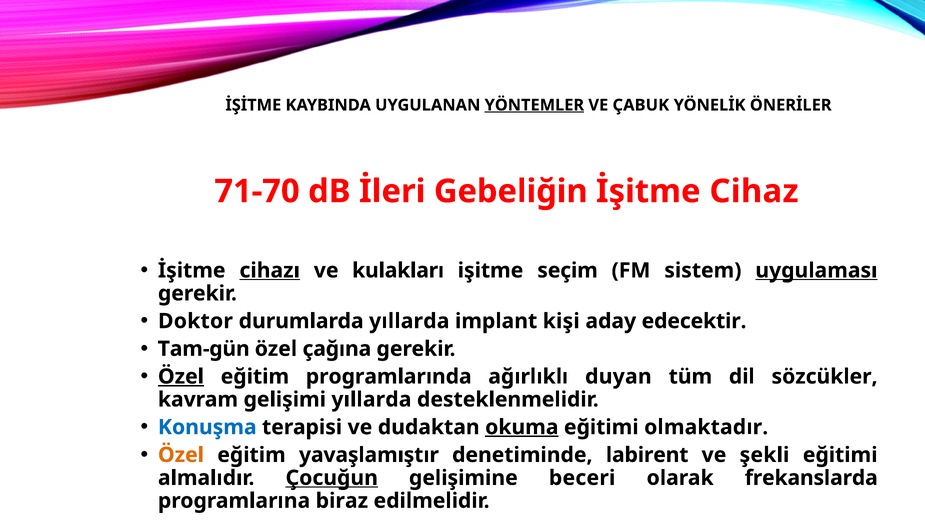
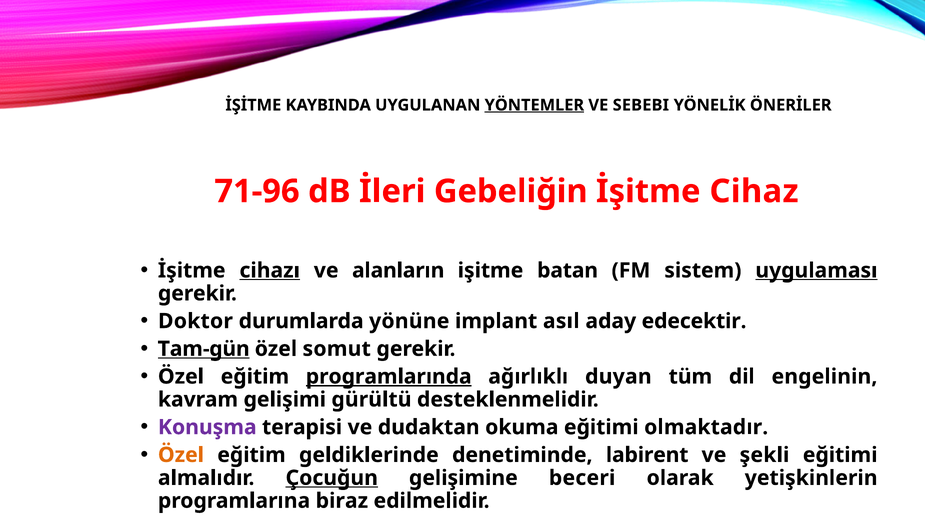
ÇABUK: ÇABUK -> SEBEBI
71-70: 71-70 -> 71-96
kulakları: kulakları -> alanların
seçim: seçim -> batan
durumlarda yıllarda: yıllarda -> yönüne
kişi: kişi -> asıl
Tam-gün underline: none -> present
çağına: çağına -> somut
Özel at (181, 376) underline: present -> none
programlarında underline: none -> present
sözcükler: sözcükler -> engelinin
gelişimi yıllarda: yıllarda -> gürültü
Konuşma colour: blue -> purple
okuma underline: present -> none
yavaşlamıştır: yavaşlamıştır -> geldiklerinde
frekanslarda: frekanslarda -> yetişkinlerin
